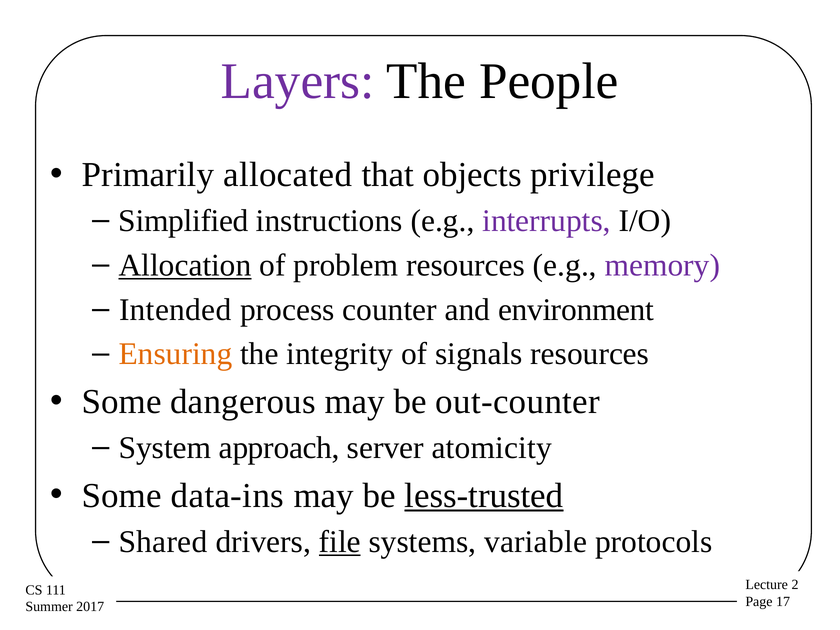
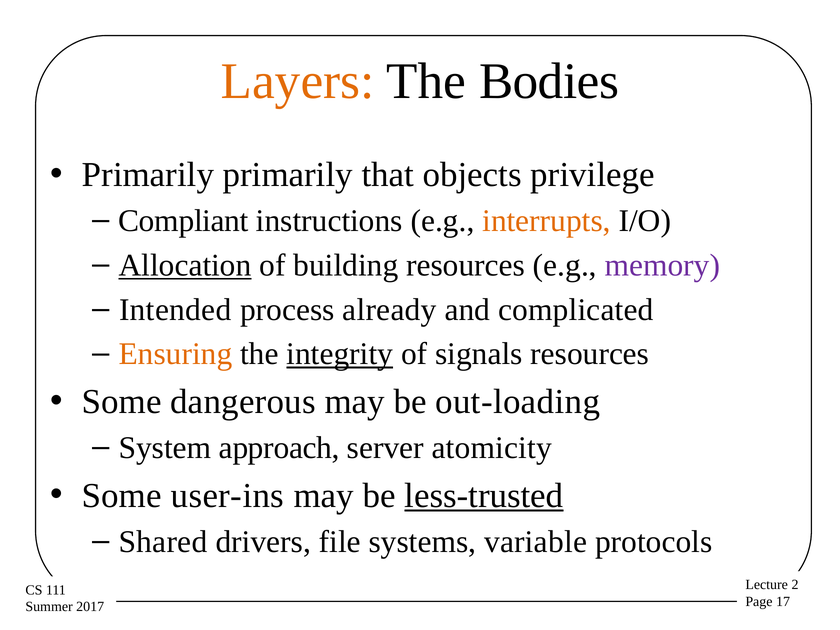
Layers colour: purple -> orange
People: People -> Bodies
Primarily allocated: allocated -> primarily
Simplified: Simplified -> Compliant
interrupts colour: purple -> orange
problem: problem -> building
counter: counter -> already
environment: environment -> complicated
integrity underline: none -> present
out-counter: out-counter -> out-loading
data-ins: data-ins -> user-ins
file underline: present -> none
